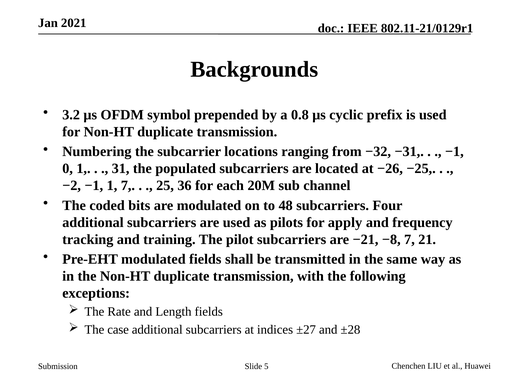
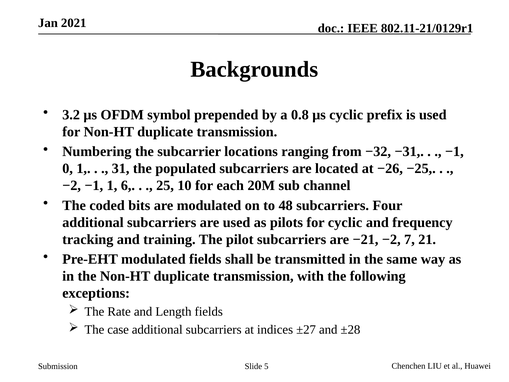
1 7: 7 -> 6
36: 36 -> 10
for apply: apply -> cyclic
−21 −8: −8 -> −2
